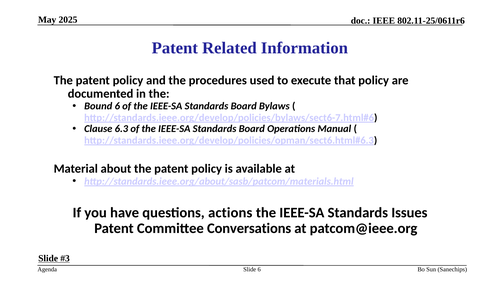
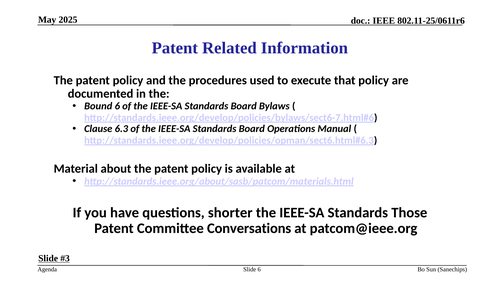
actions: actions -> shorter
Issues: Issues -> Those
